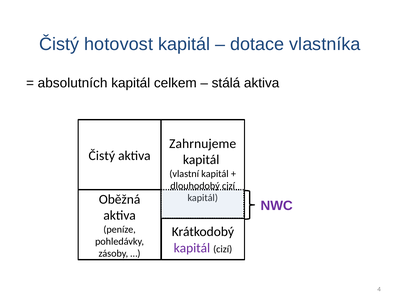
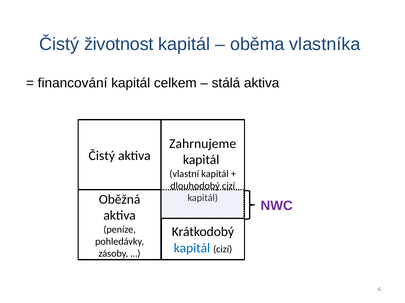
hotovost: hotovost -> životnost
dotace: dotace -> oběma
absolutních: absolutních -> financování
kapitál at (192, 249) colour: purple -> blue
